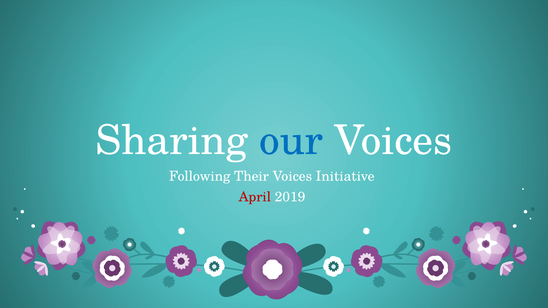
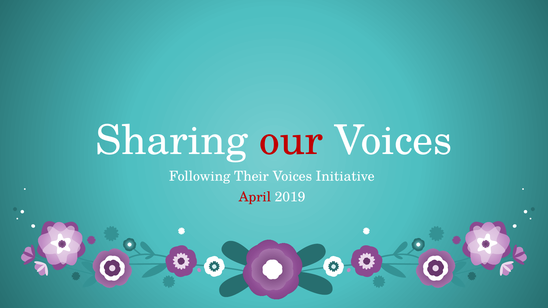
our colour: blue -> red
